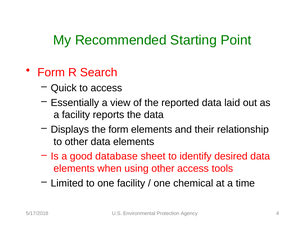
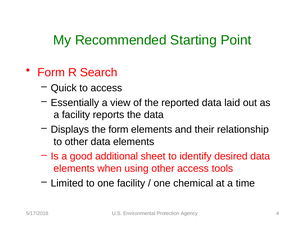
database: database -> additional
